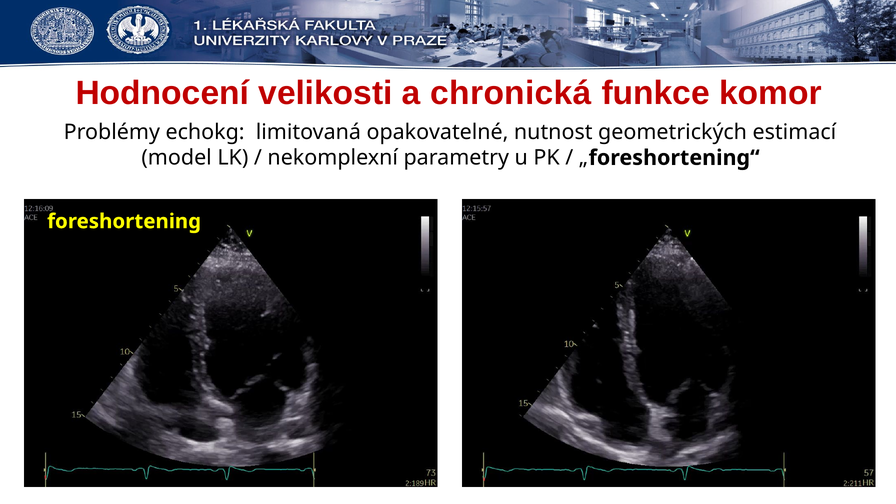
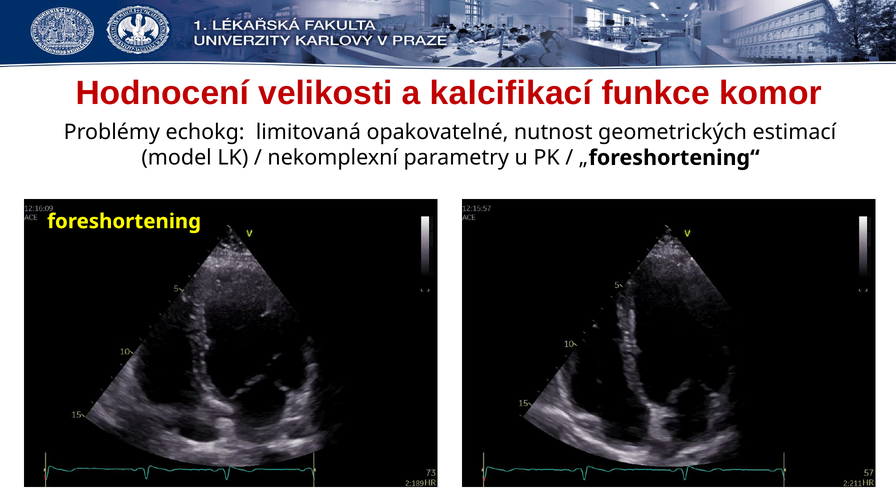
chronická: chronická -> kalcifikací
